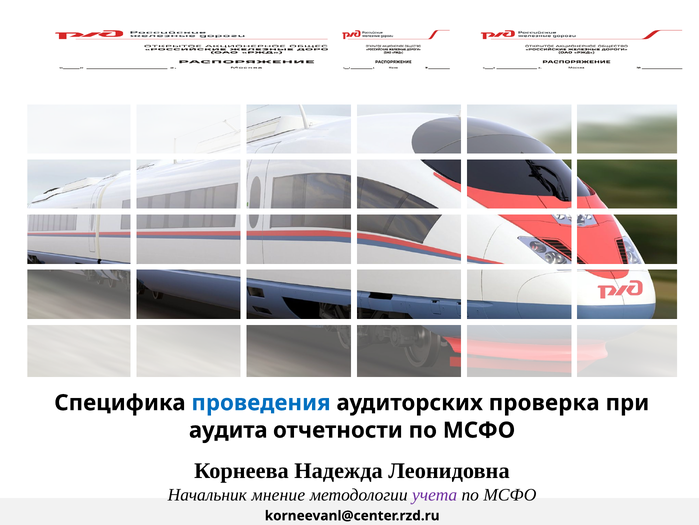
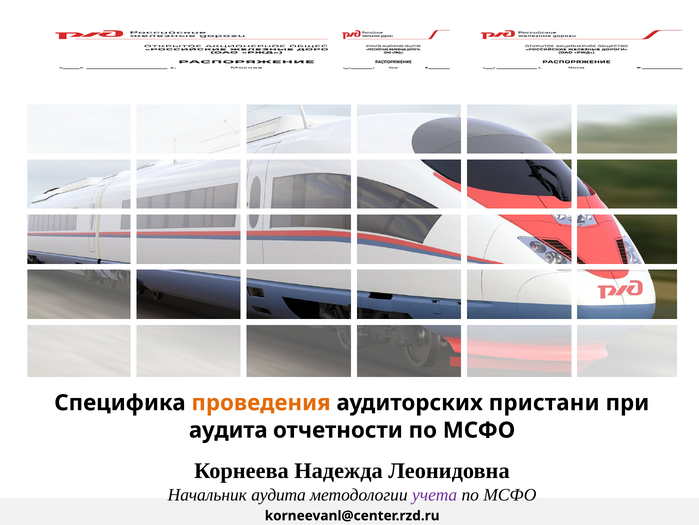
проведения colour: blue -> orange
проверка: проверка -> пристани
Начальник мнение: мнение -> аудита
